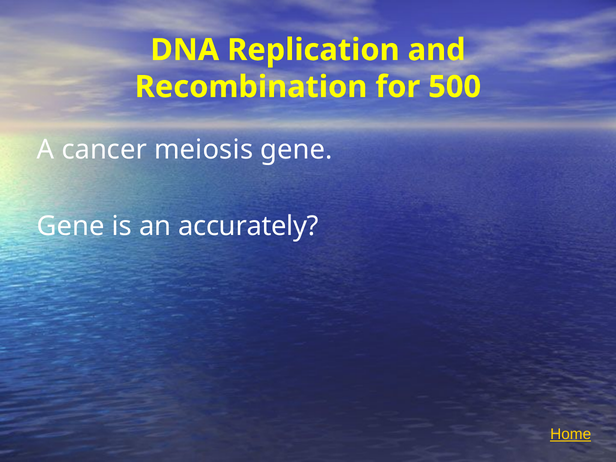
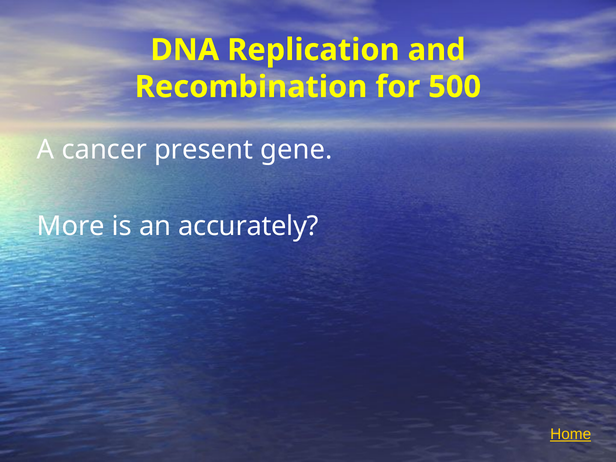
meiosis: meiosis -> present
Gene at (71, 226): Gene -> More
